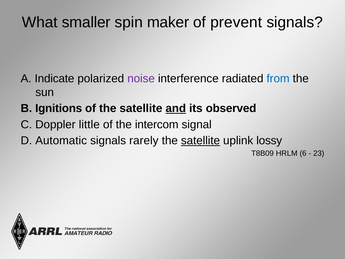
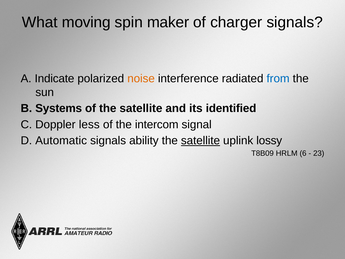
smaller: smaller -> moving
prevent: prevent -> charger
noise colour: purple -> orange
Ignitions: Ignitions -> Systems
and underline: present -> none
observed: observed -> identified
little: little -> less
rarely: rarely -> ability
